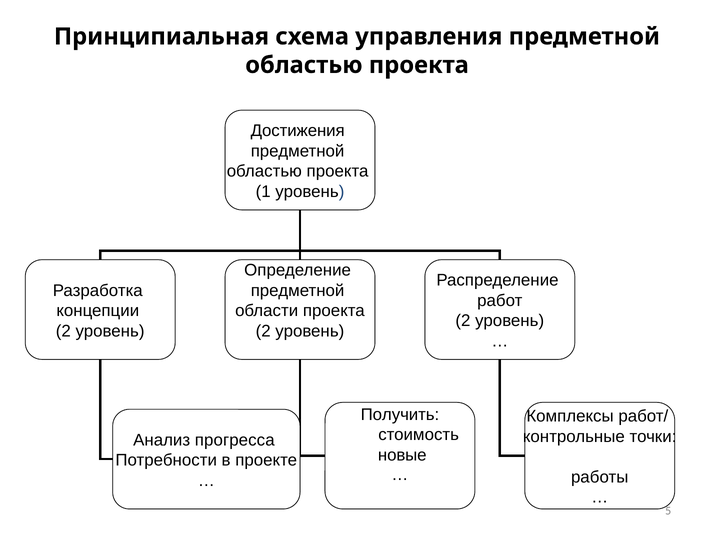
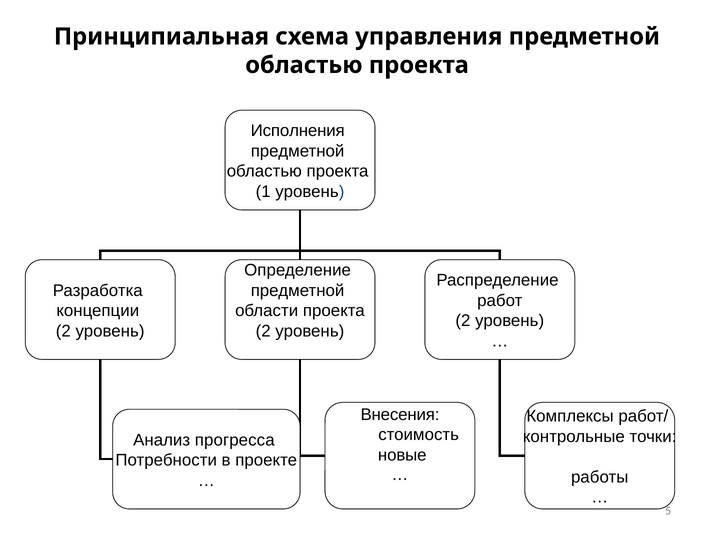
Достижения: Достижения -> Исполнения
Получить: Получить -> Внесения
